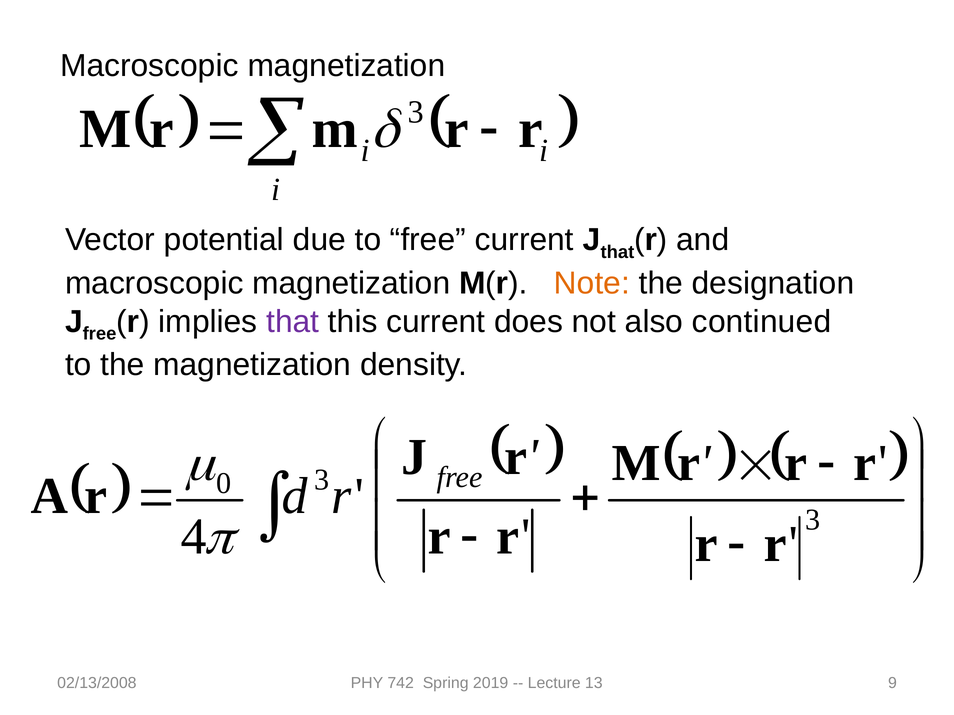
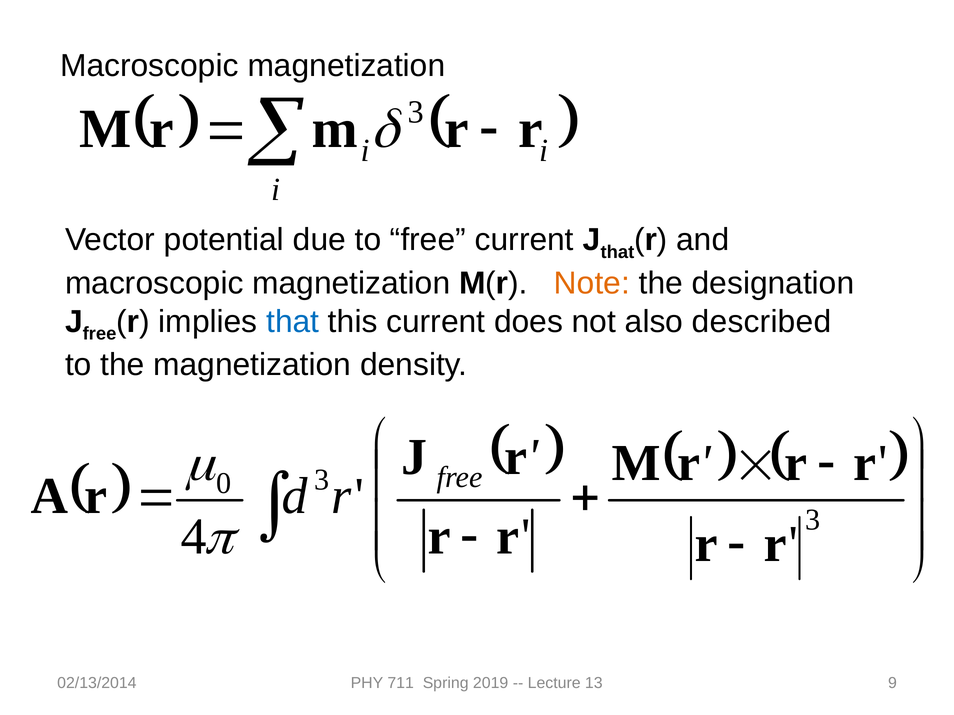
that at (293, 322) colour: purple -> blue
continued: continued -> described
02/13/2008: 02/13/2008 -> 02/13/2014
742: 742 -> 711
